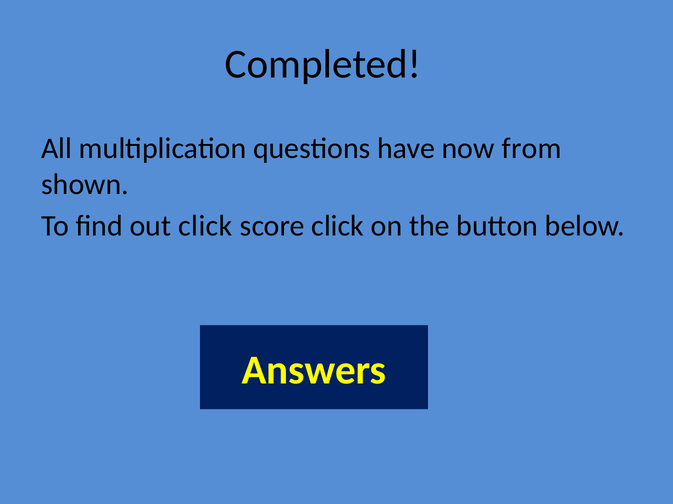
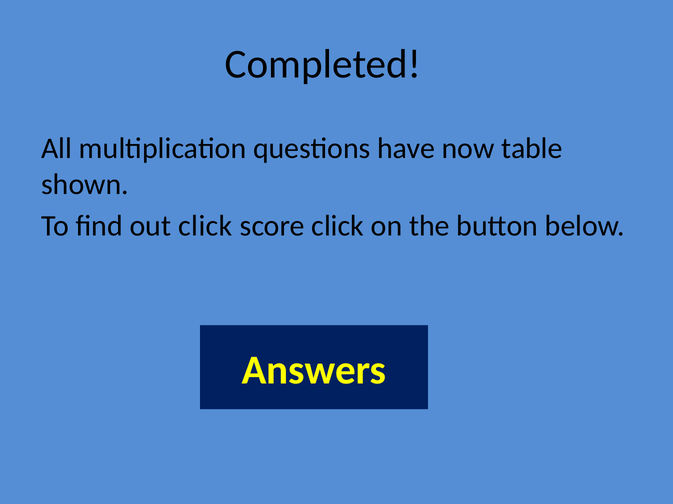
from: from -> table
